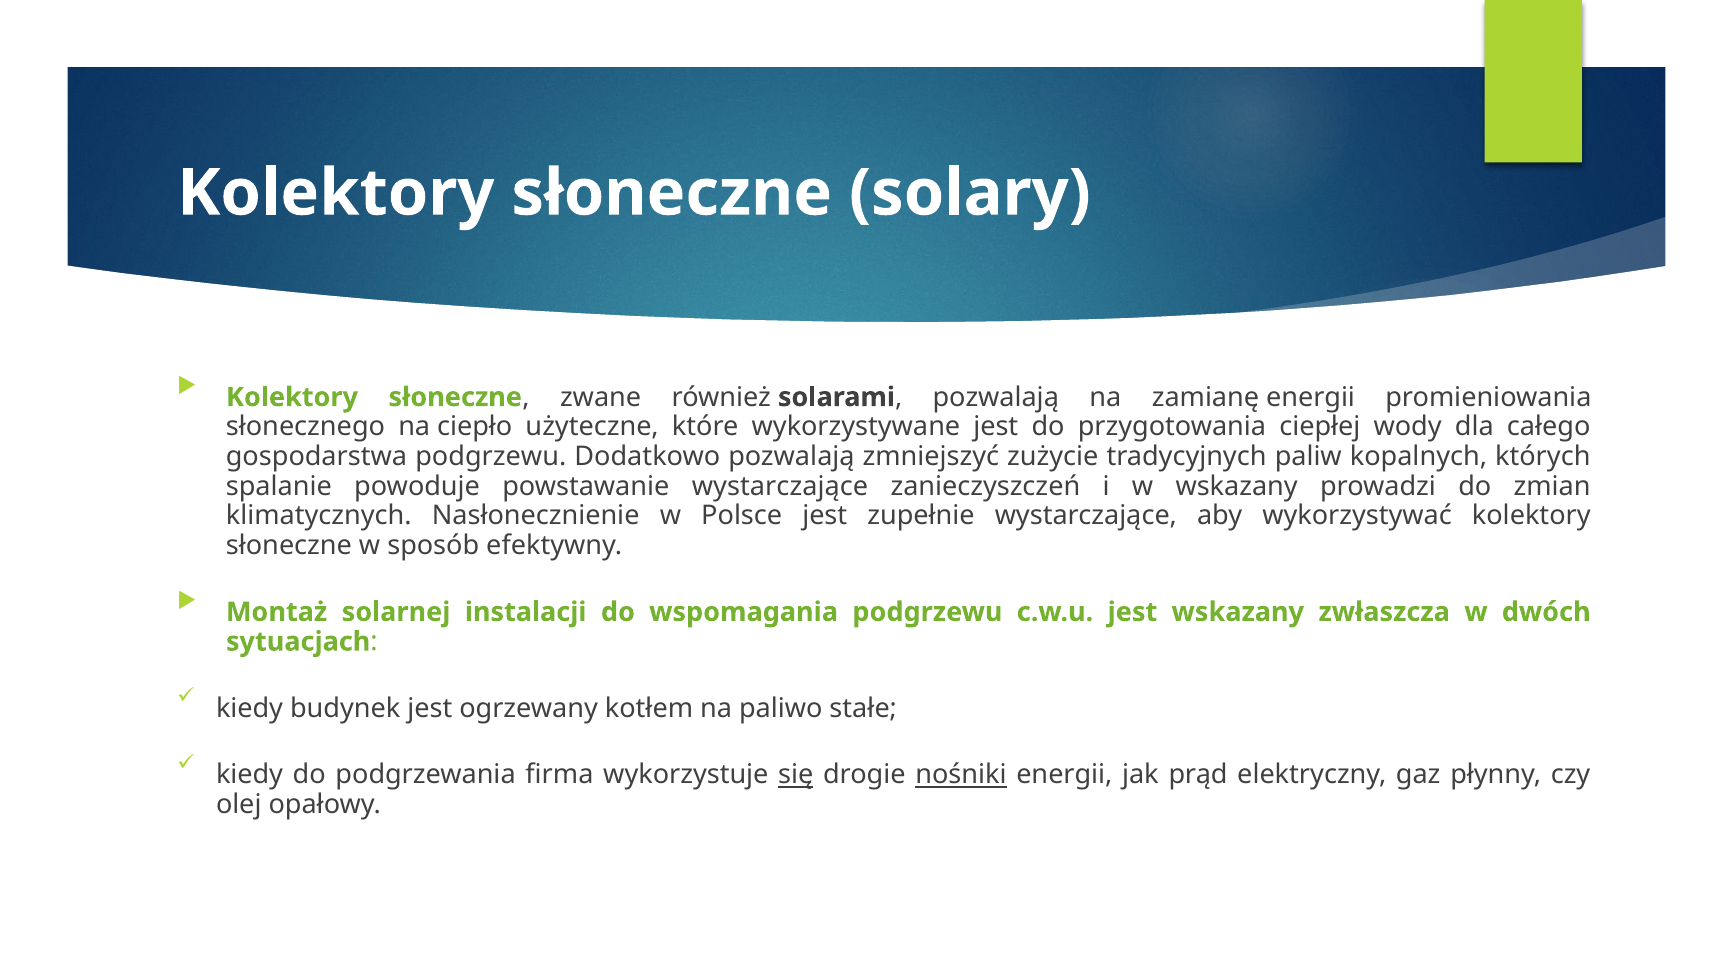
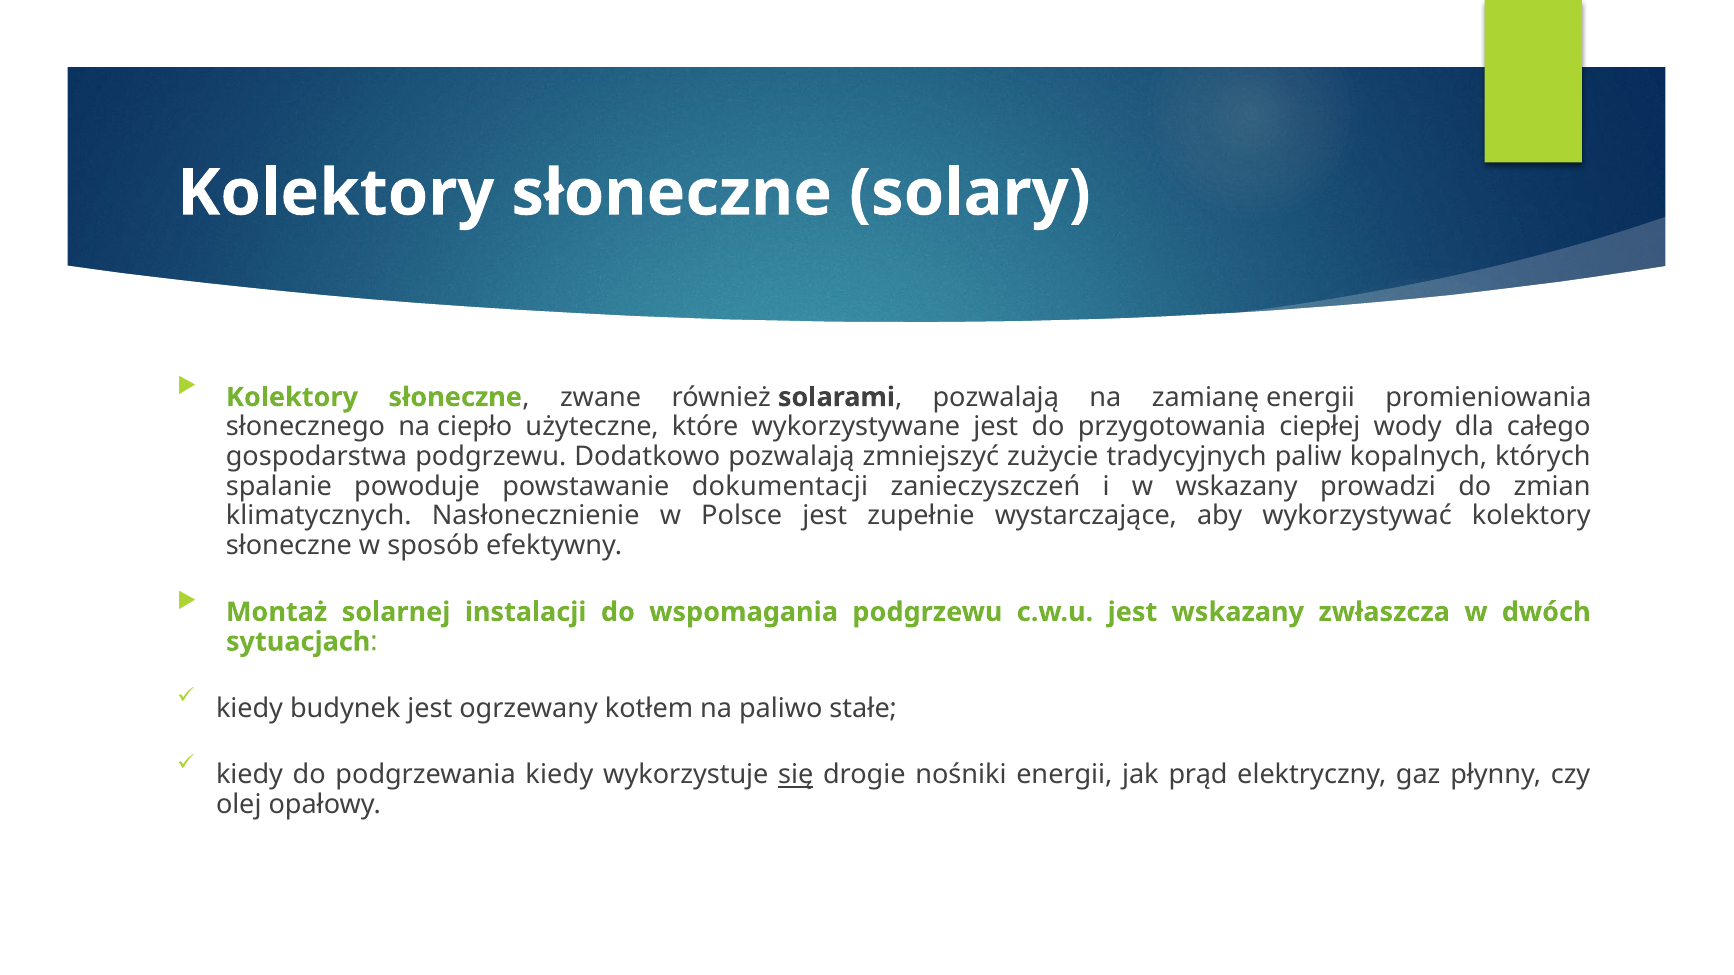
powstawanie wystarczające: wystarczające -> dokumentacji
podgrzewania firma: firma -> kiedy
nośniki underline: present -> none
